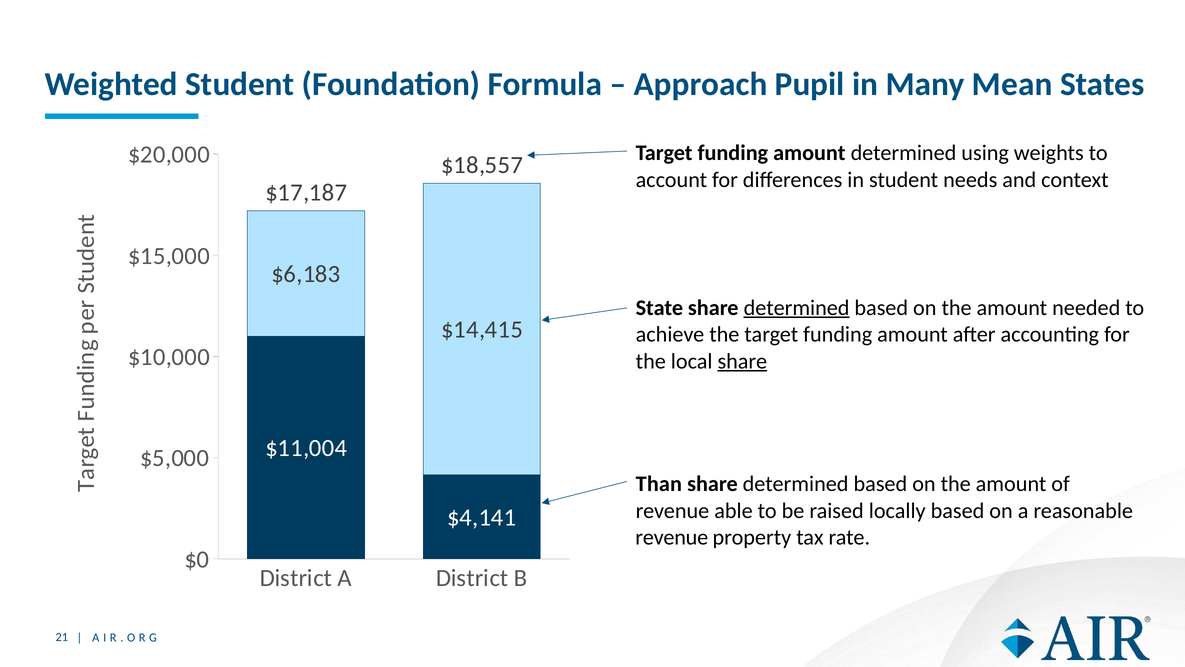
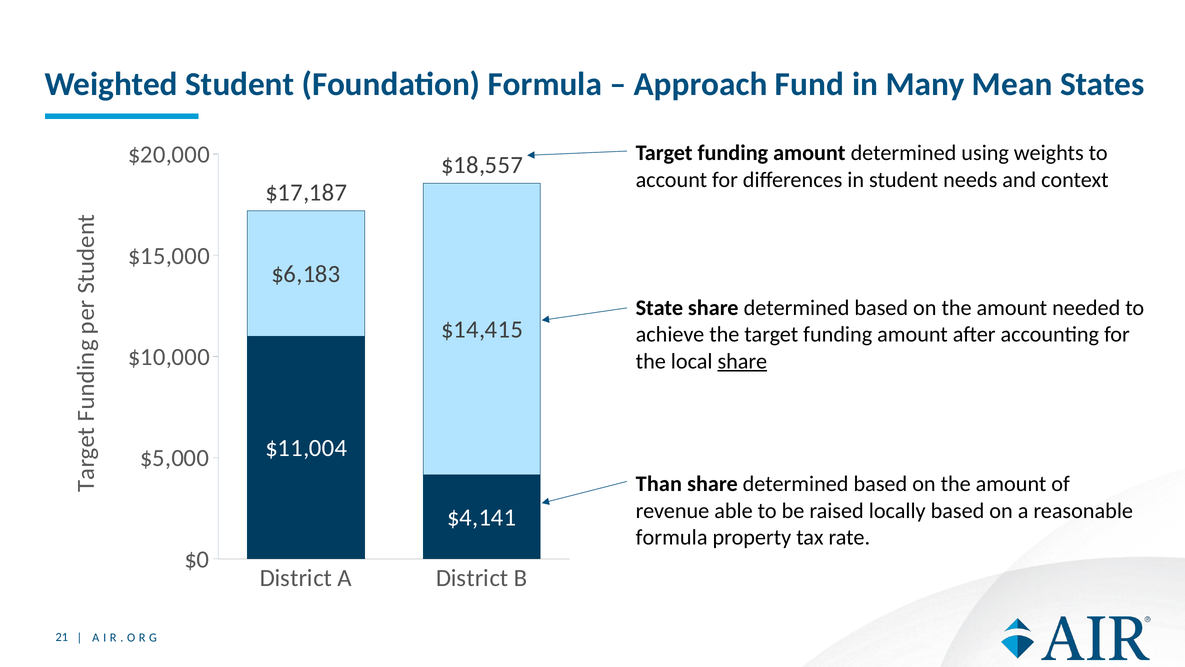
Pupil: Pupil -> Fund
determined at (797, 308) underline: present -> none
revenue at (672, 537): revenue -> formula
